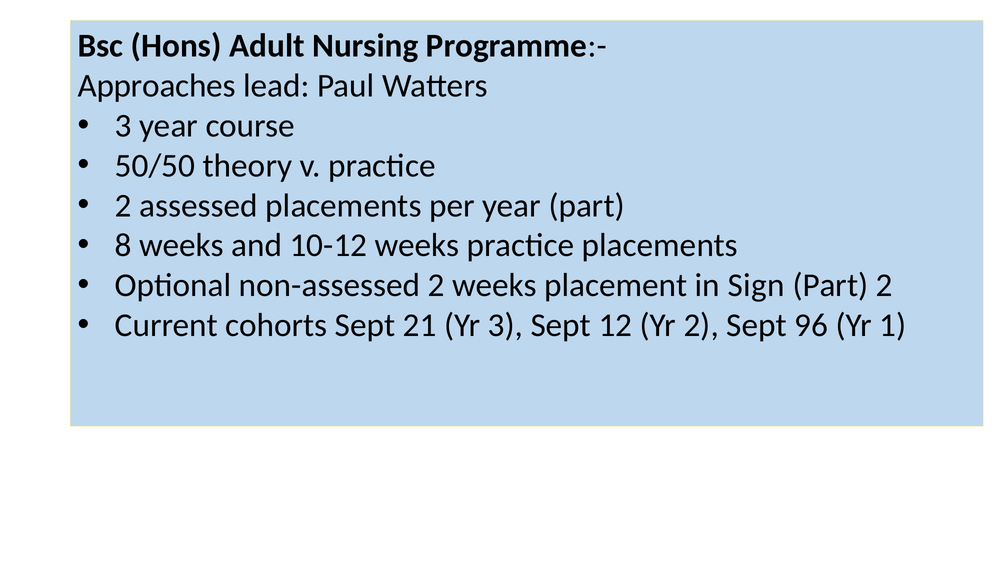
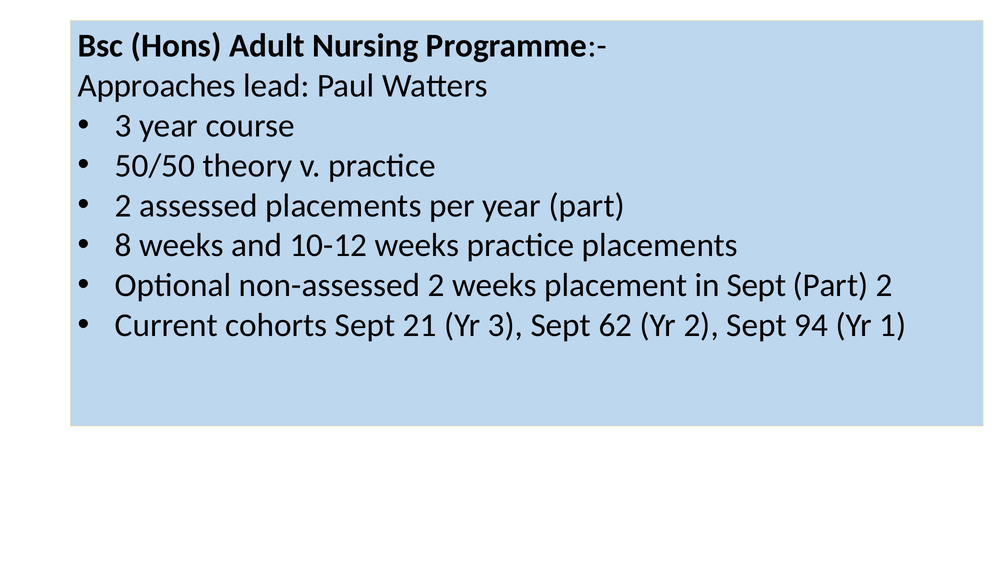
in Sign: Sign -> Sept
12: 12 -> 62
96: 96 -> 94
